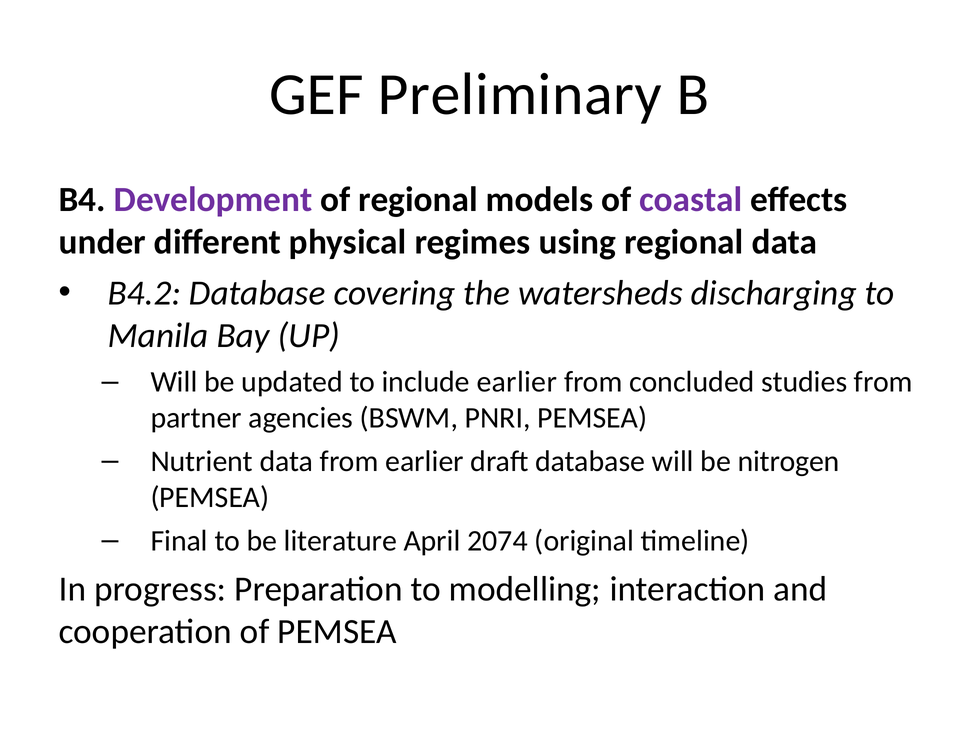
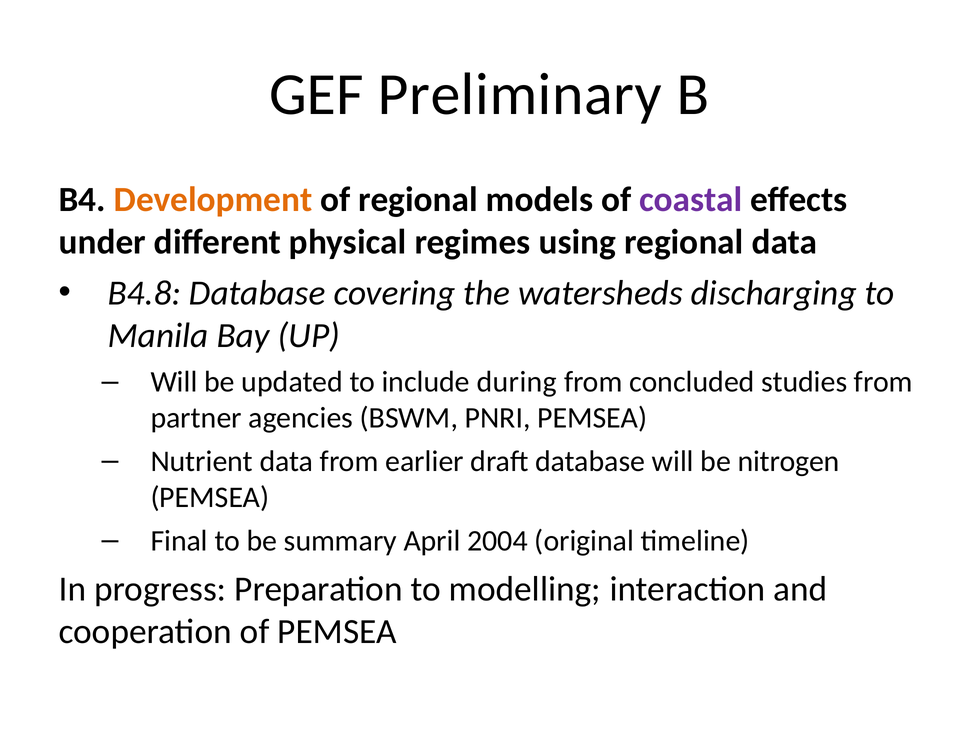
Development colour: purple -> orange
B4.2: B4.2 -> B4.8
include earlier: earlier -> during
literature: literature -> summary
2074: 2074 -> 2004
